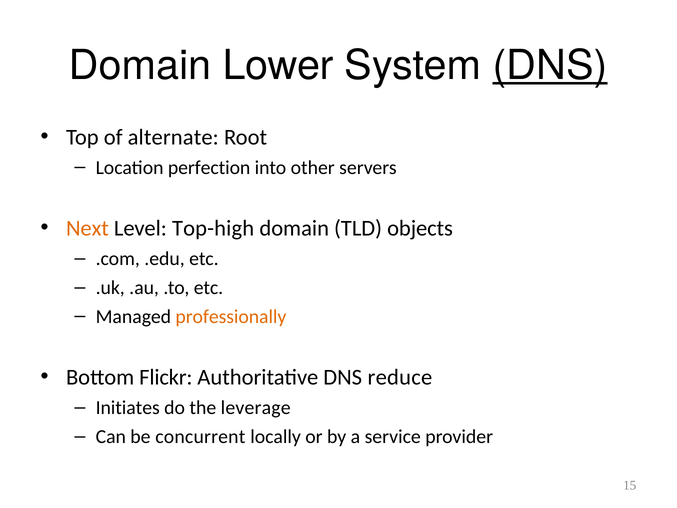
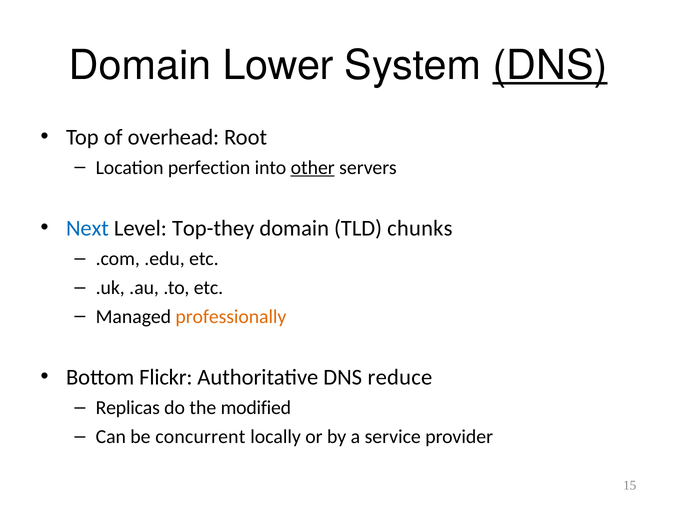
alternate: alternate -> overhead
other underline: none -> present
Next colour: orange -> blue
Top-high: Top-high -> Top-they
objects: objects -> chunks
Initiates: Initiates -> Replicas
leverage: leverage -> modified
